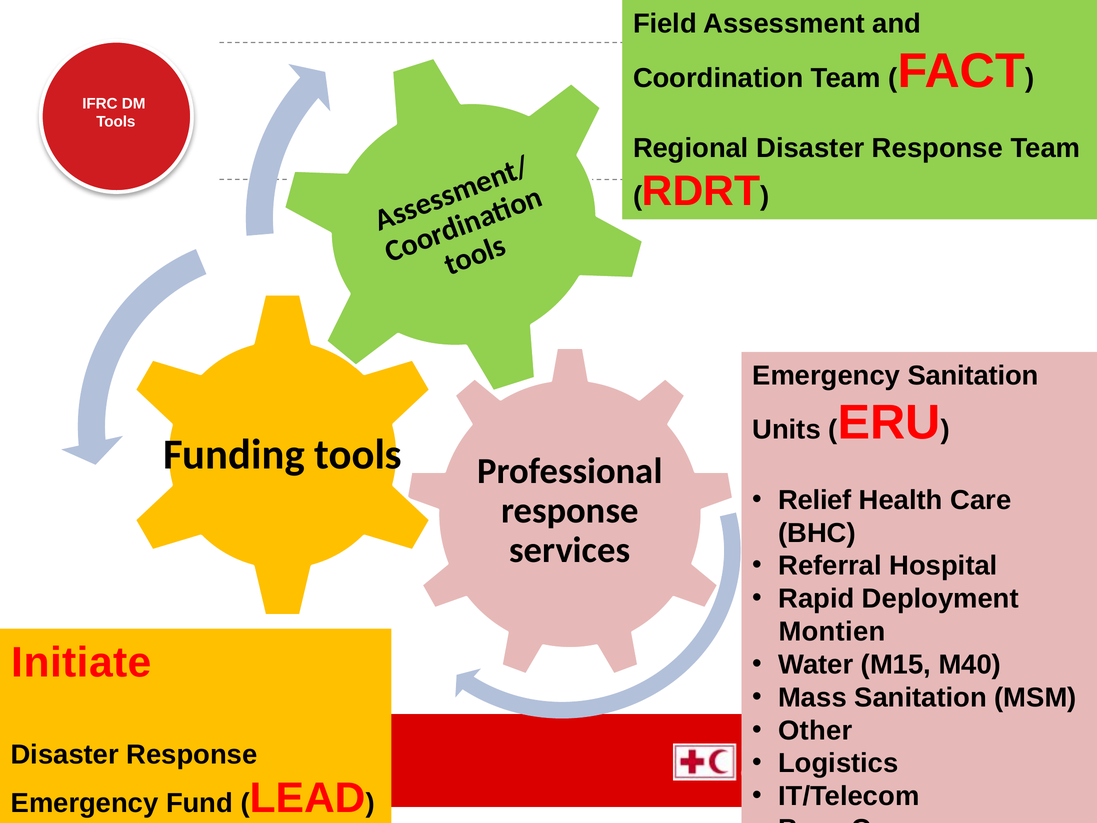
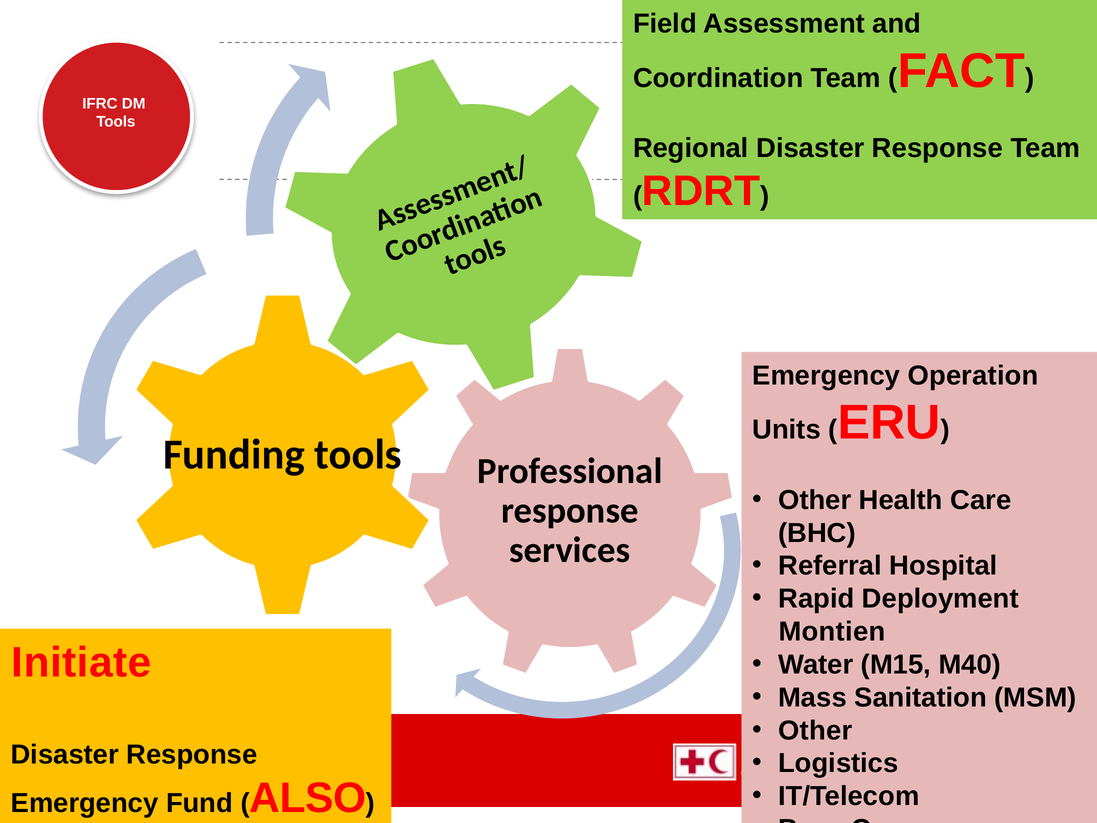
Emergency Sanitation: Sanitation -> Operation
Relief at (815, 500): Relief -> Other
LEAD: LEAD -> ALSO
